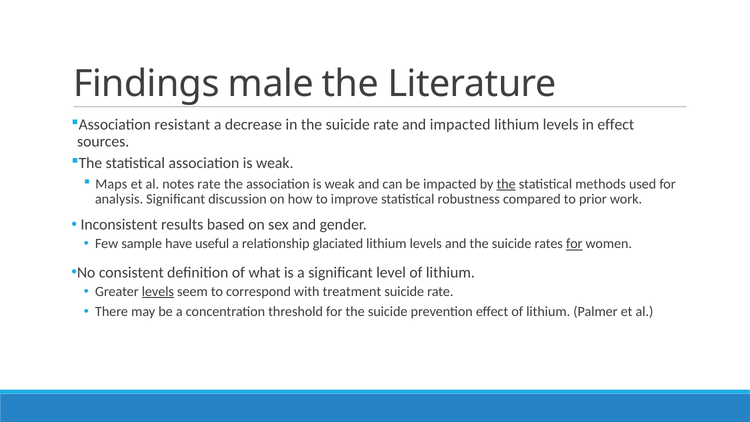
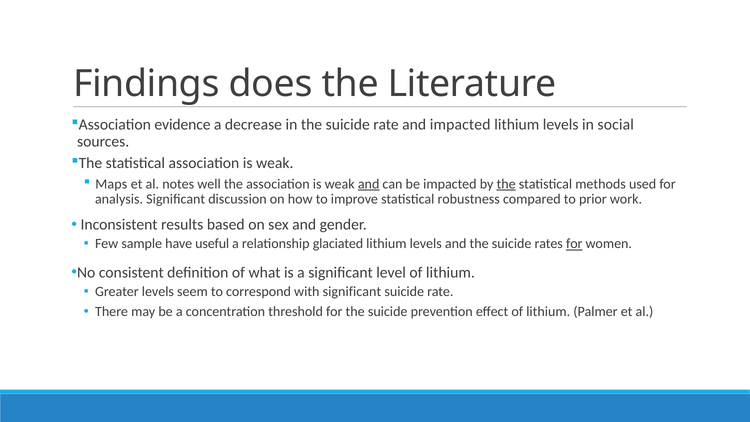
male: male -> does
resistant: resistant -> evidence
in effect: effect -> social
notes rate: rate -> well
and at (369, 184) underline: none -> present
levels at (158, 291) underline: present -> none
with treatment: treatment -> significant
